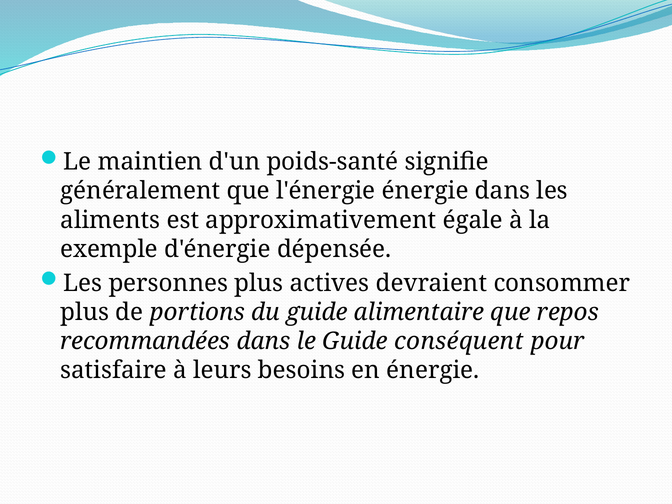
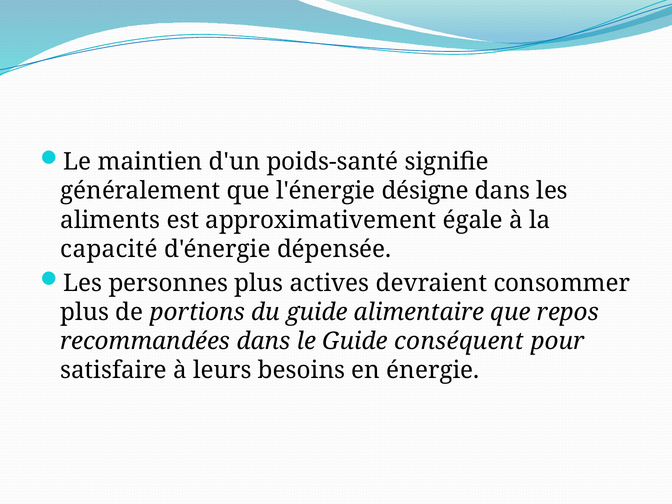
l'énergie énergie: énergie -> désigne
exemple: exemple -> capacité
